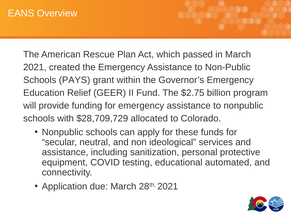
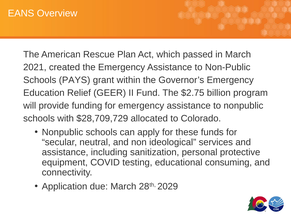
automated: automated -> consuming
28th 2021: 2021 -> 2029
